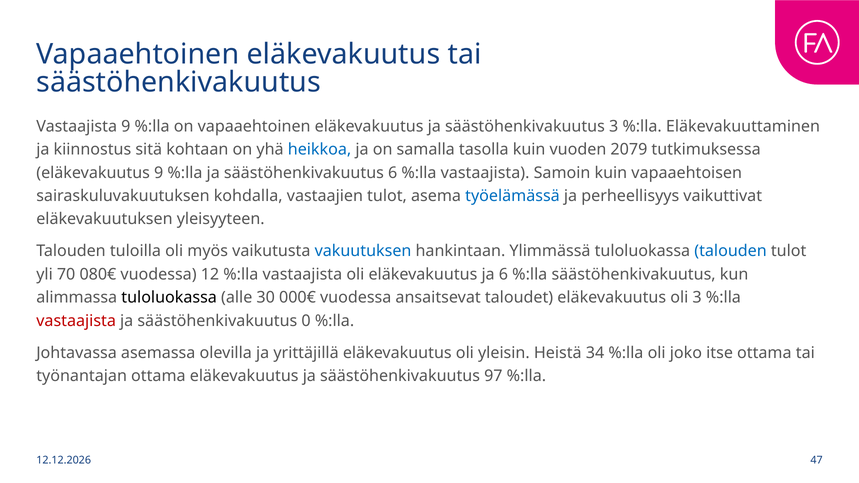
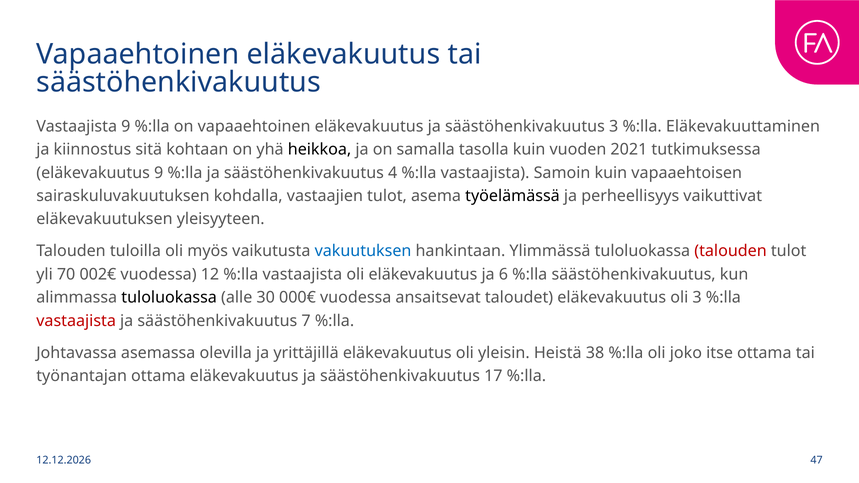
heikkoa colour: blue -> black
2079: 2079 -> 2021
säästöhenkivakuutus 6: 6 -> 4
työelämässä colour: blue -> black
talouden at (731, 251) colour: blue -> red
080€: 080€ -> 002€
0: 0 -> 7
34: 34 -> 38
97: 97 -> 17
